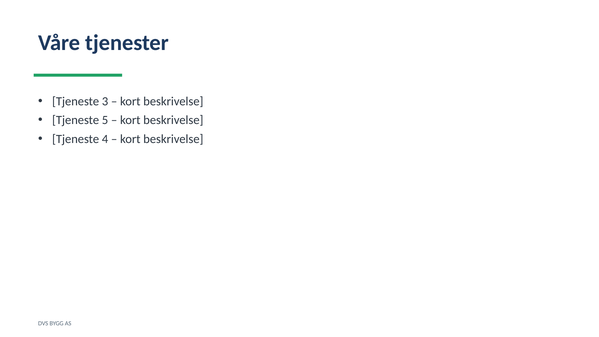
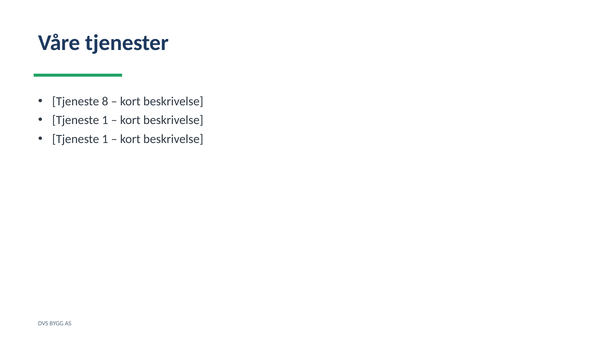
3: 3 -> 8
5 at (105, 120): 5 -> 1
4 at (105, 139): 4 -> 1
